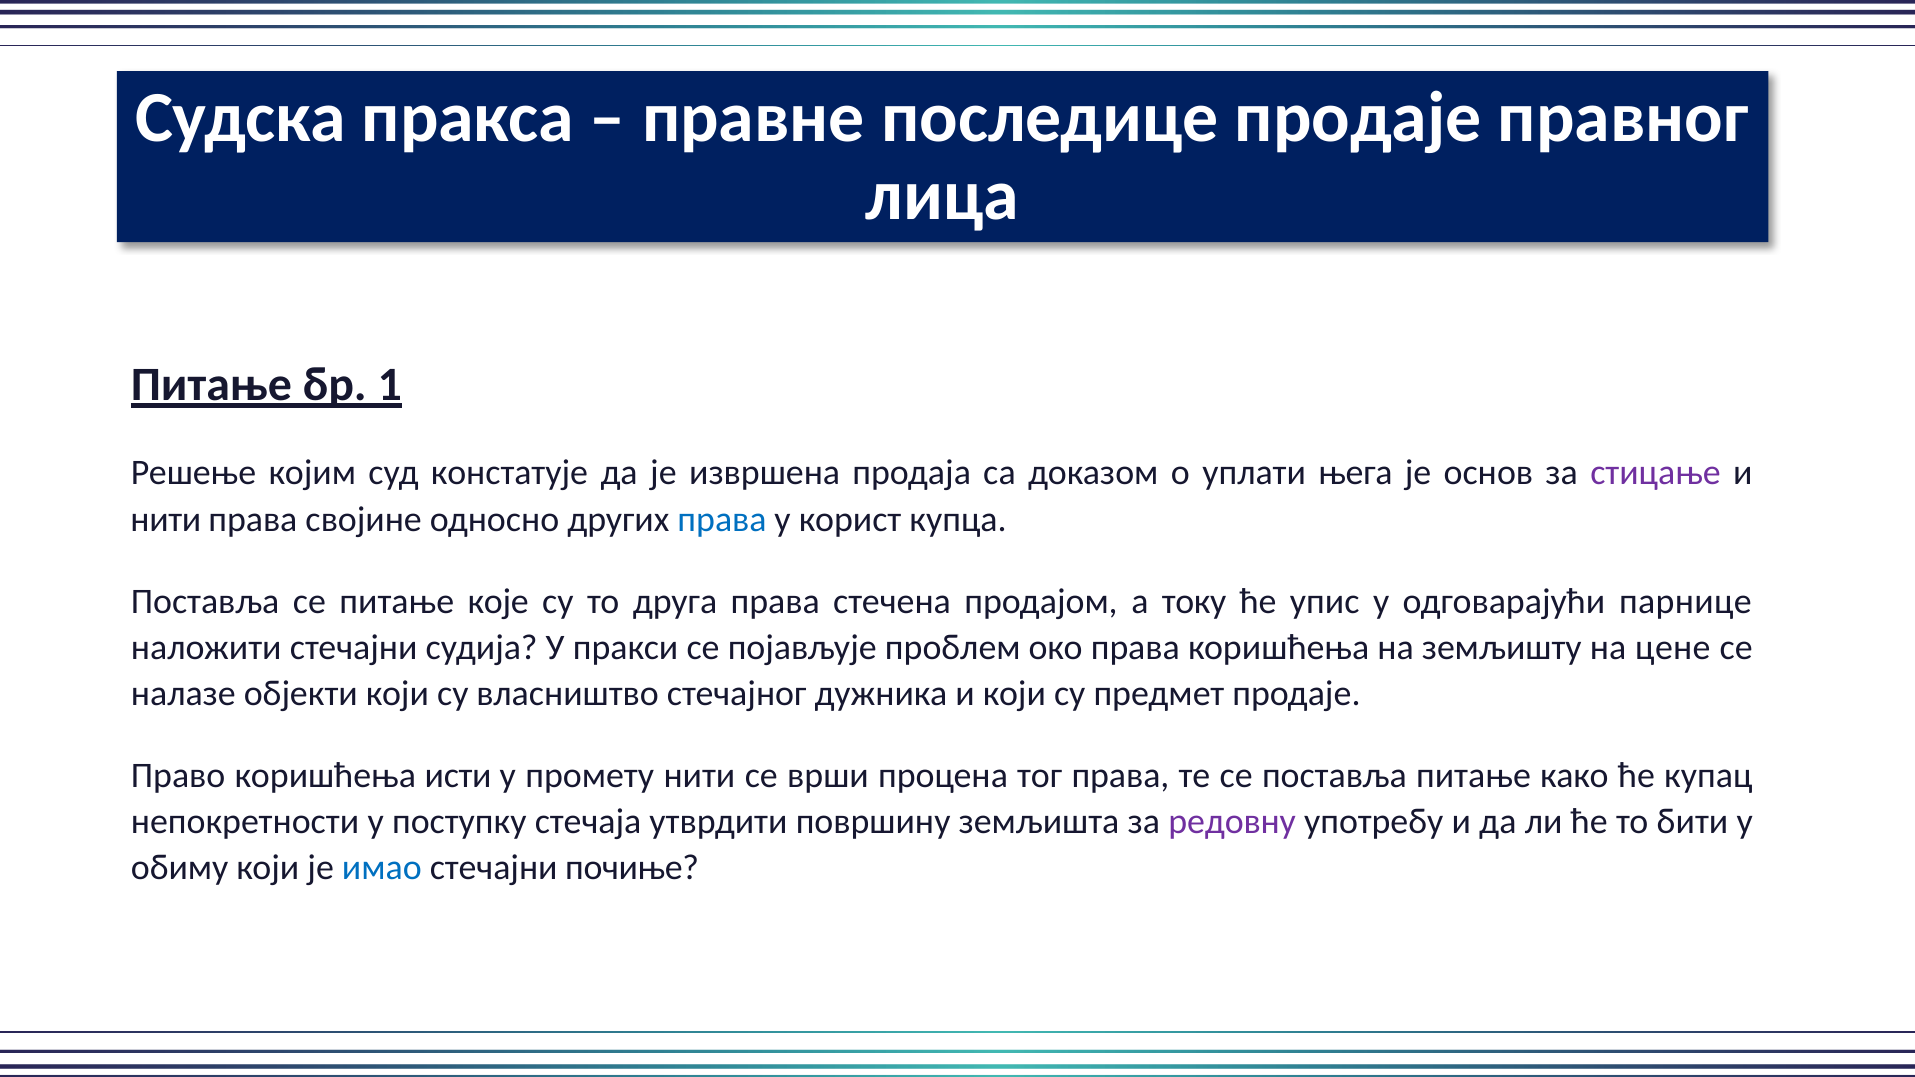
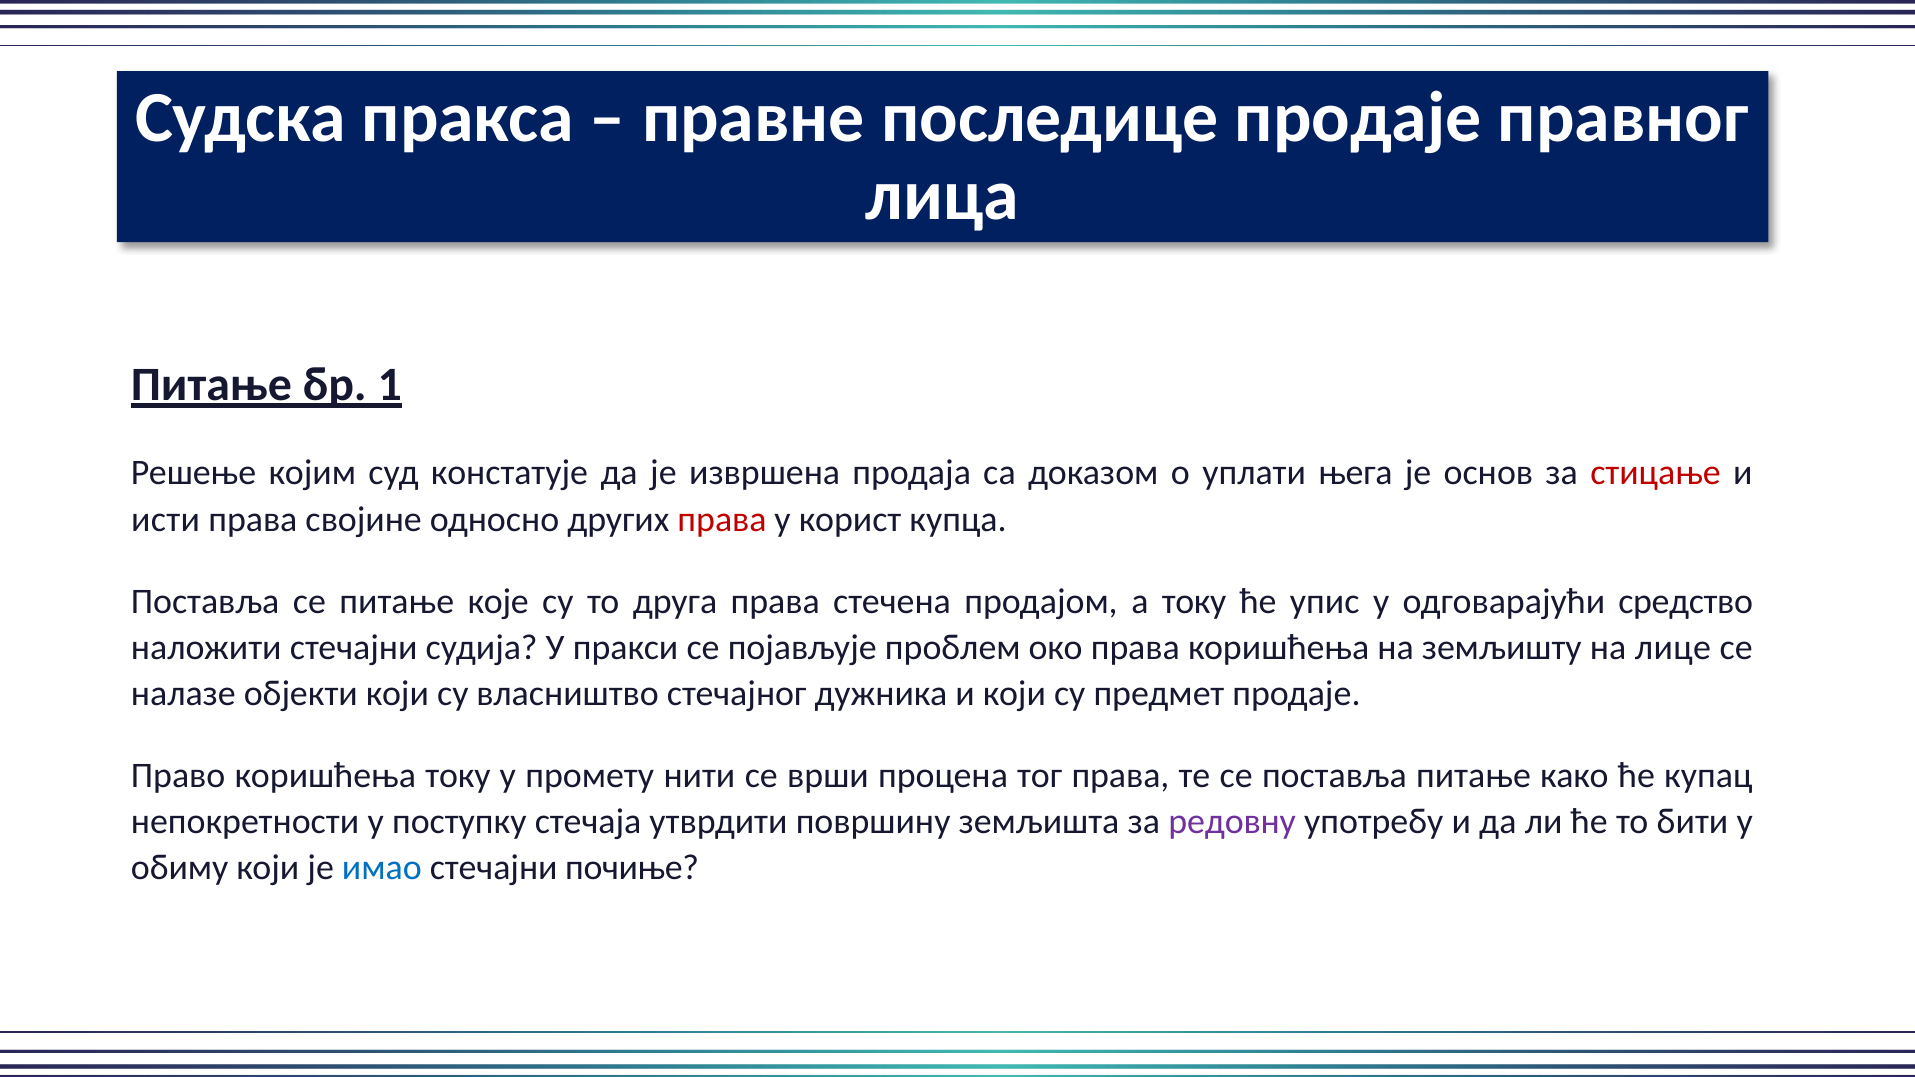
стицање colour: purple -> red
нити at (166, 519): нити -> исти
права at (722, 519) colour: blue -> red
парнице: парнице -> средство
цене: цене -> лице
коришћења исти: исти -> току
